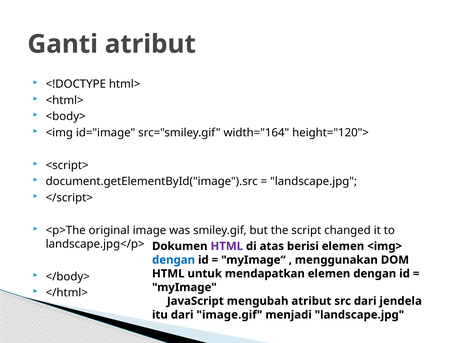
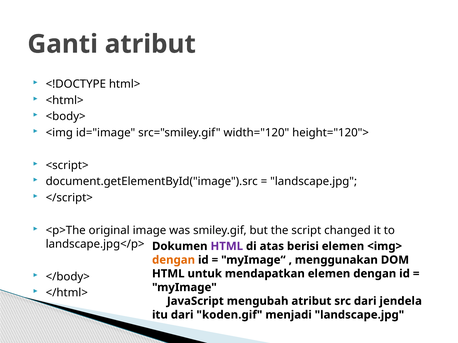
width="164: width="164 -> width="120
dengan at (174, 260) colour: blue -> orange
image.gif: image.gif -> koden.gif
